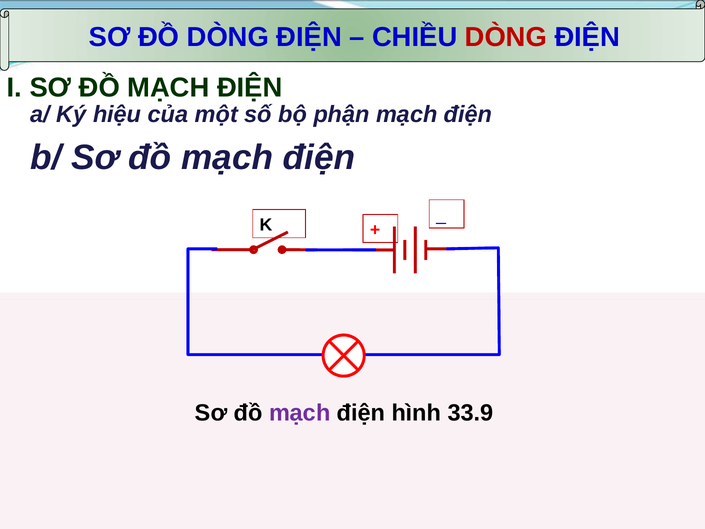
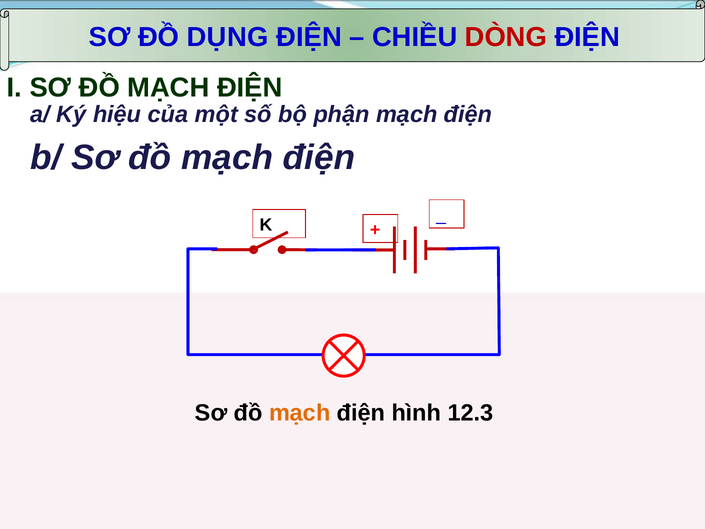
ĐỒ DÒNG: DÒNG -> DỤNG
mạch at (300, 413) colour: purple -> orange
33.9: 33.9 -> 12.3
